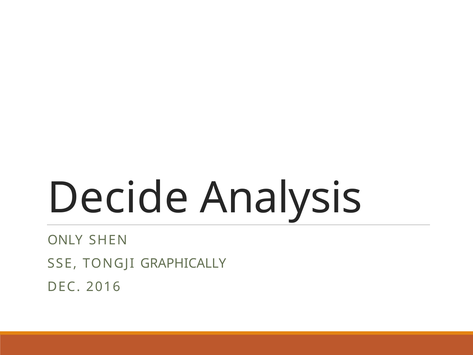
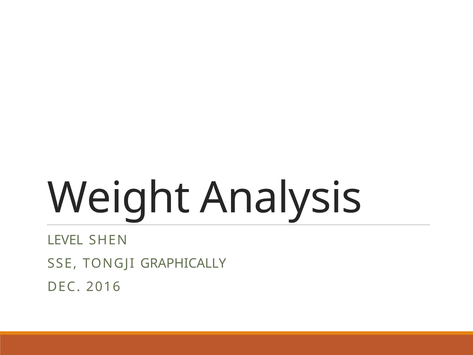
Decide: Decide -> Weight
ONLY: ONLY -> LEVEL
